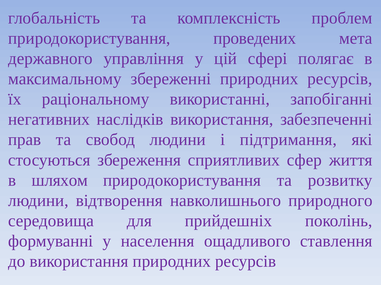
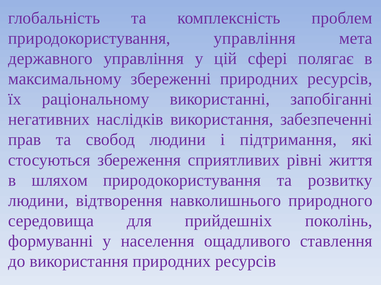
природокористування проведених: проведених -> управління
сфер: сфер -> рівні
